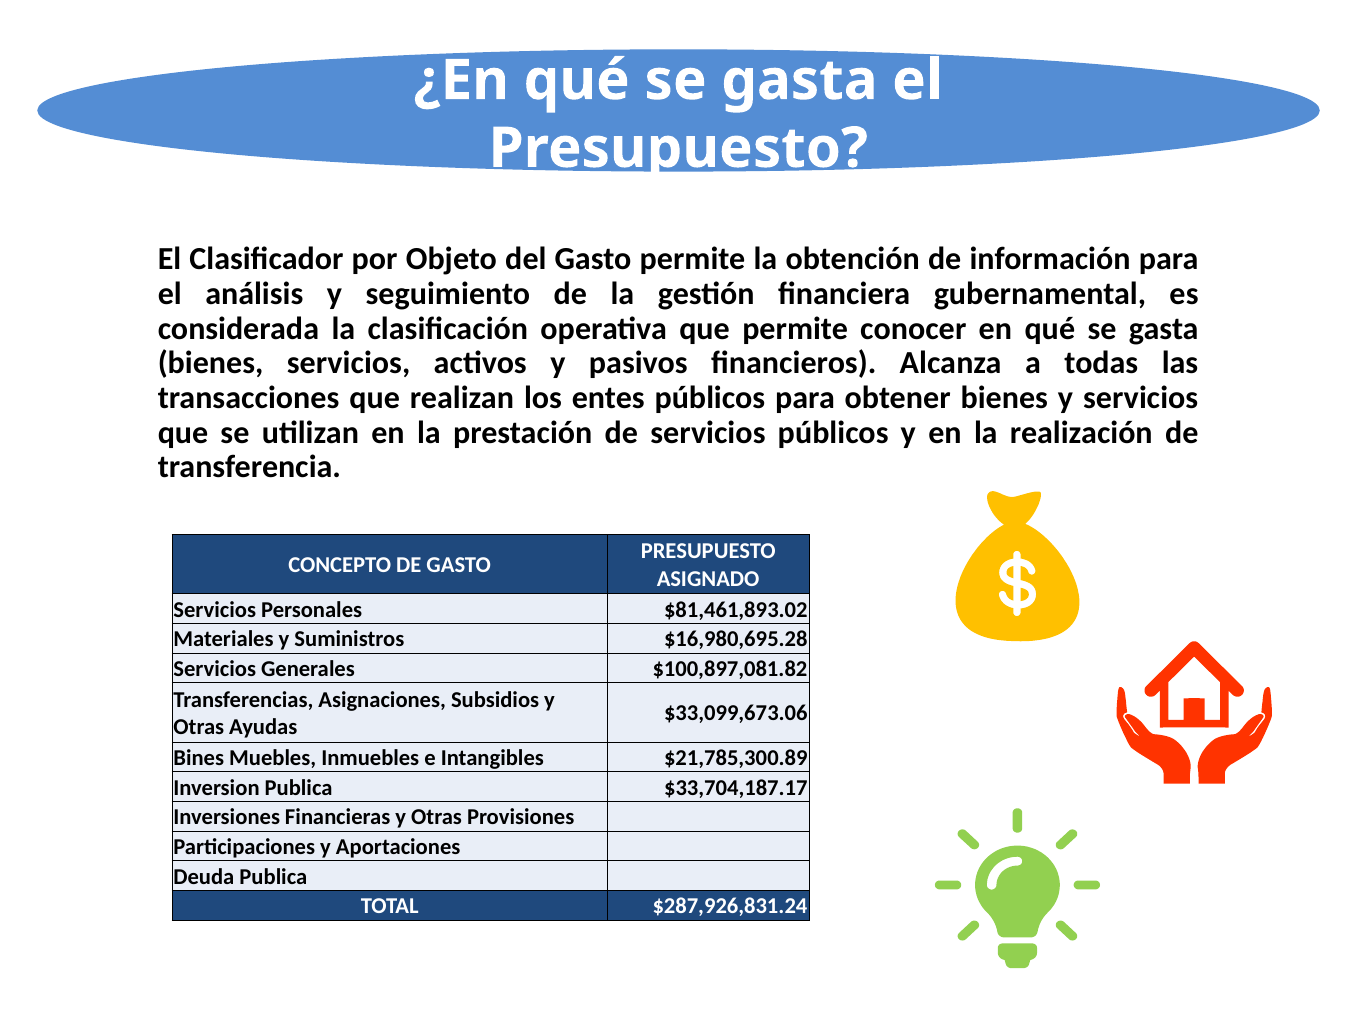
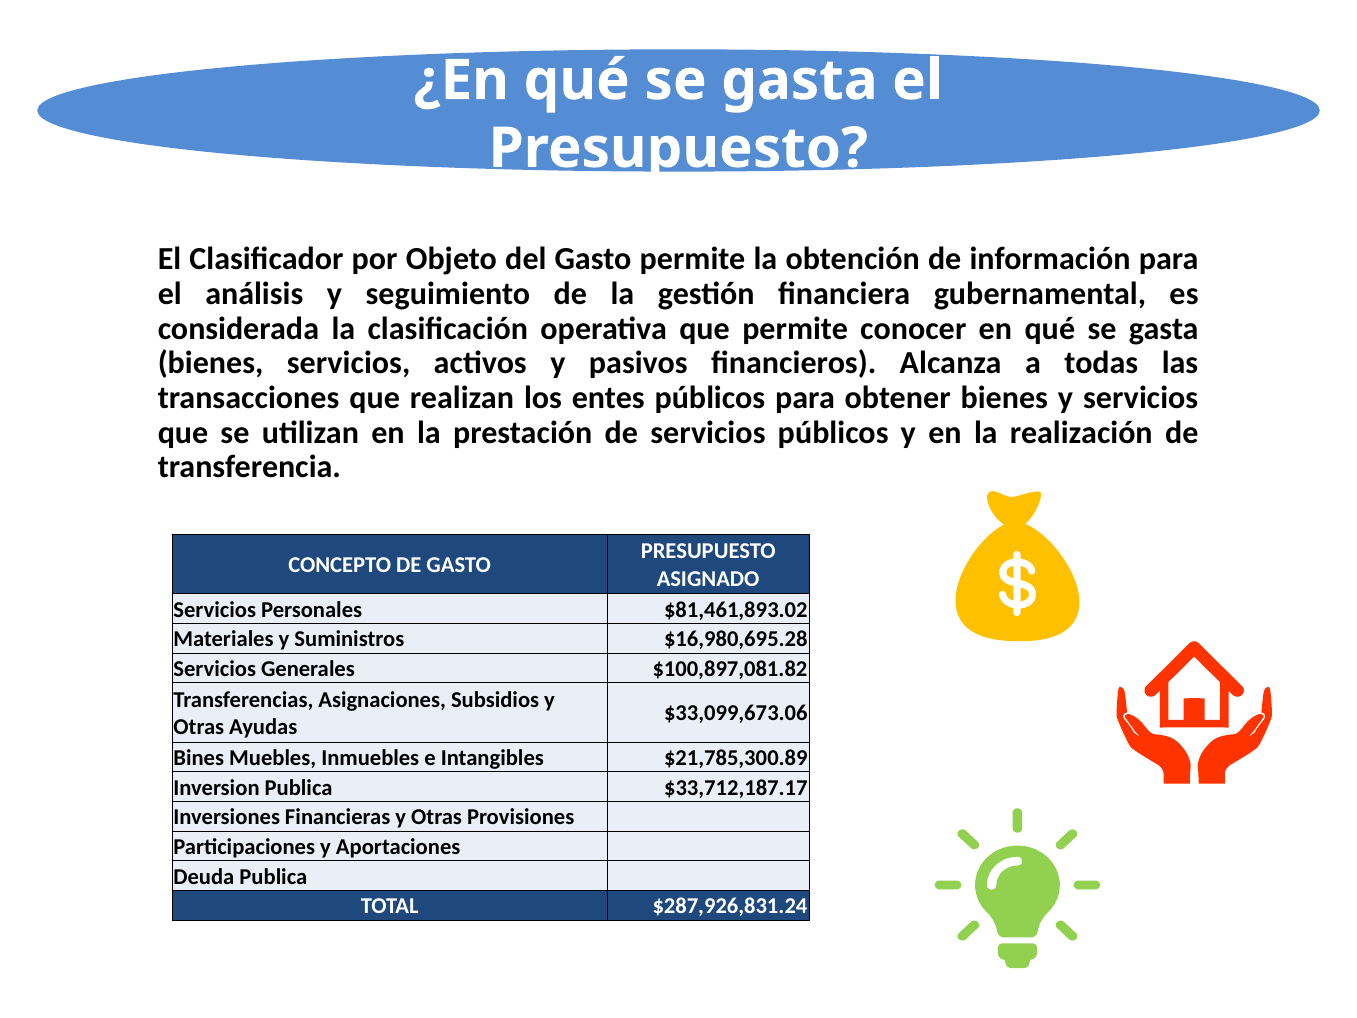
$33,704,187.17: $33,704,187.17 -> $33,712,187.17
